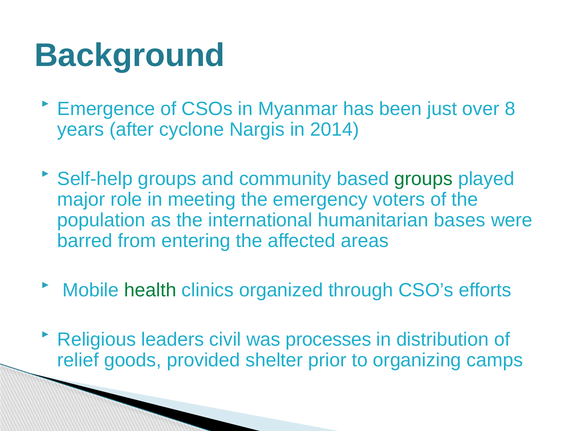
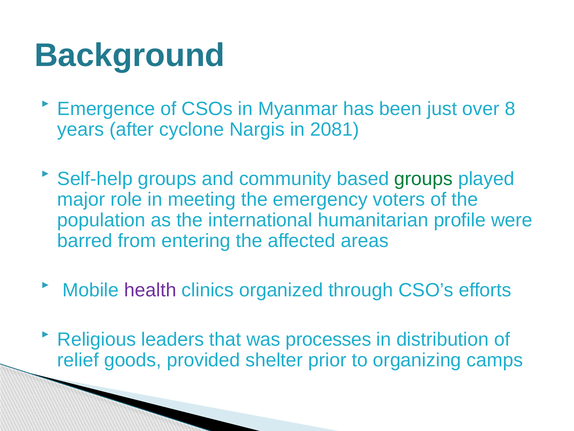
2014: 2014 -> 2081
bases: bases -> profile
health colour: green -> purple
civil: civil -> that
